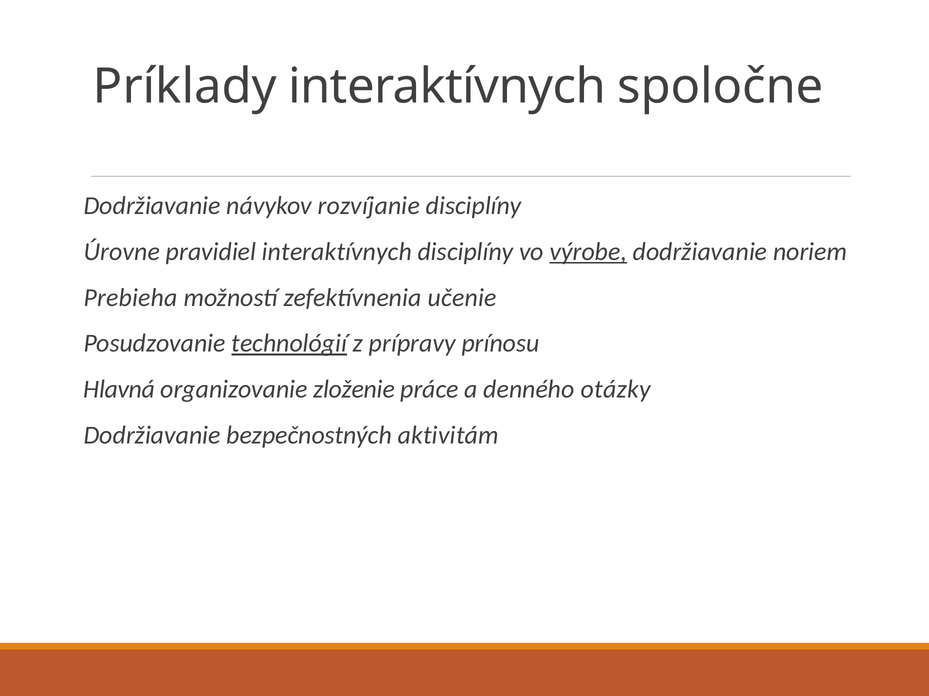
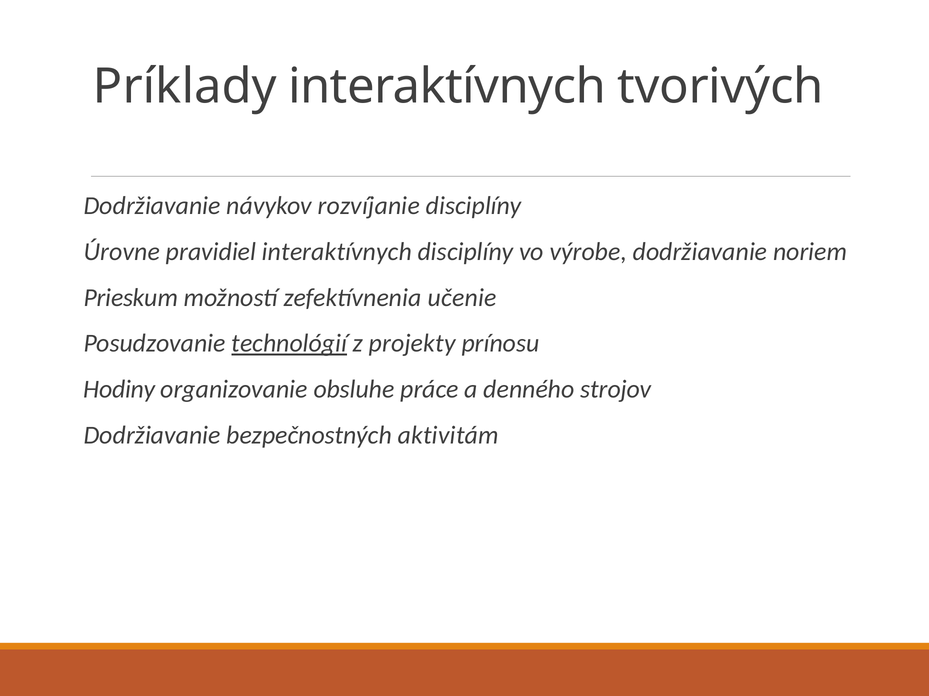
spoločne: spoločne -> tvorivých
výrobe underline: present -> none
Prebieha: Prebieha -> Prieskum
prípravy: prípravy -> projekty
Hlavná: Hlavná -> Hodiny
zloženie: zloženie -> obsluhe
otázky: otázky -> strojov
